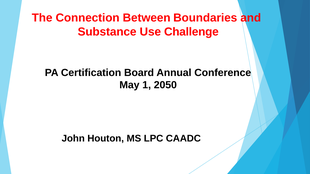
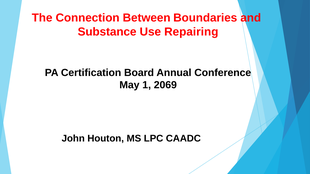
Challenge: Challenge -> Repairing
2050: 2050 -> 2069
